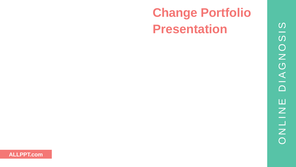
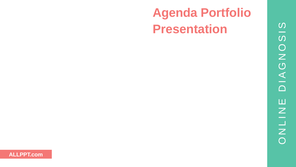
Change: Change -> Agenda
